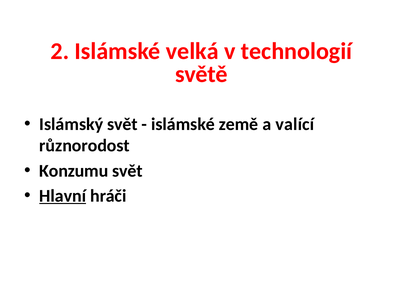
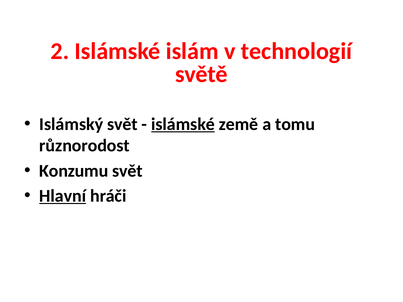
velká: velká -> islám
islámské at (183, 124) underline: none -> present
valící: valící -> tomu
